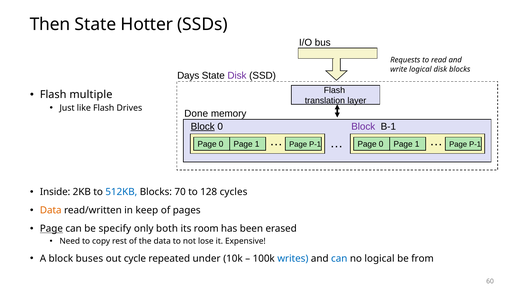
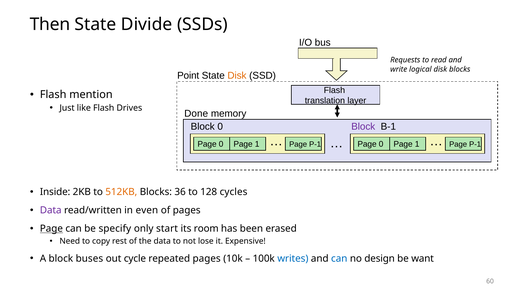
Hotter: Hotter -> Divide
Days: Days -> Point
Disk at (237, 75) colour: purple -> orange
multiple: multiple -> mention
Block at (203, 126) underline: present -> none
512KB colour: blue -> orange
70: 70 -> 36
Data at (51, 210) colour: orange -> purple
keep: keep -> even
both: both -> start
repeated under: under -> pages
no logical: logical -> design
from: from -> want
